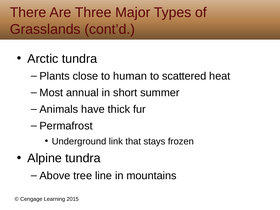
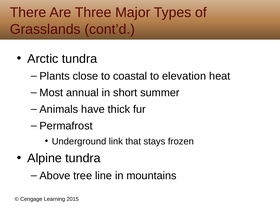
human: human -> coastal
scattered: scattered -> elevation
